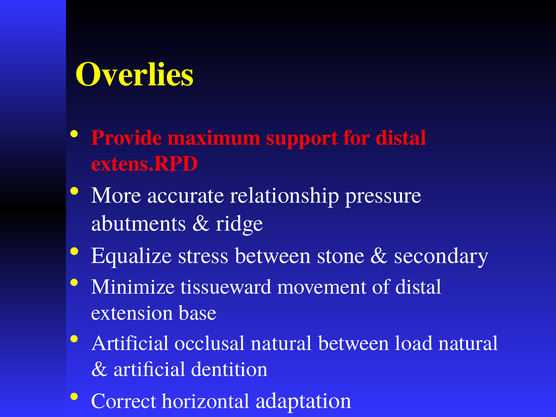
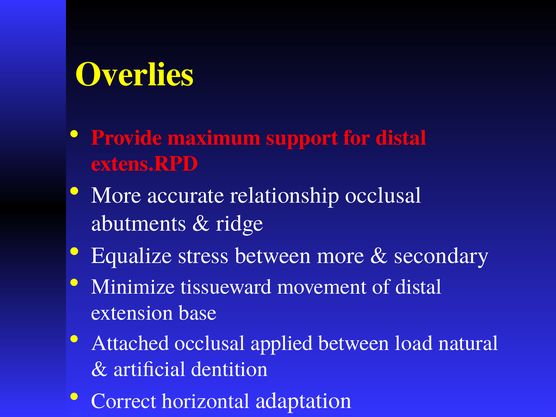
relationship pressure: pressure -> occlusal
between stone: stone -> more
Artificial at (130, 343): Artificial -> Attached
occlusal natural: natural -> applied
